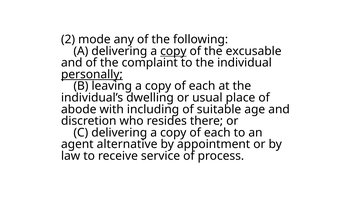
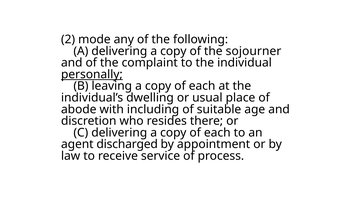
copy at (173, 51) underline: present -> none
excusable: excusable -> sojourner
alternative: alternative -> discharged
